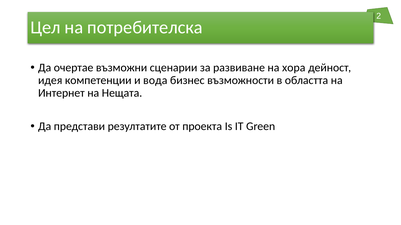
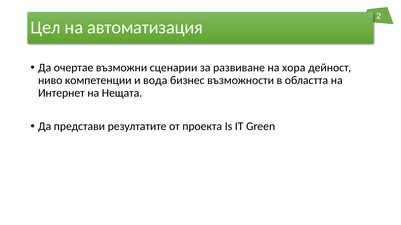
потребителска: потребителска -> автоматизация
идея: идея -> ниво
